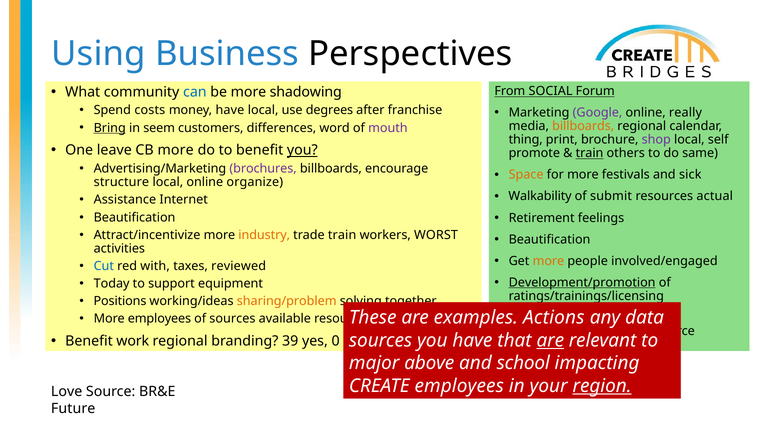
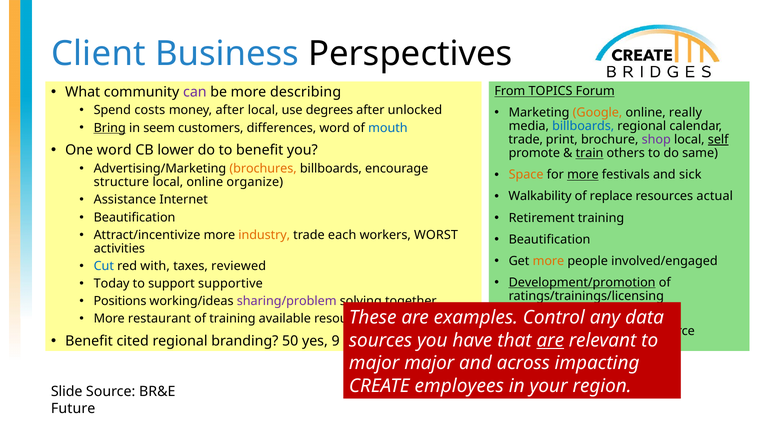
Using: Using -> Client
can colour: blue -> purple
shadowing: shadowing -> describing
SOCIAL: SOCIAL -> TOPICS
money have: have -> after
franchise: franchise -> unlocked
Google colour: purple -> orange
mouth colour: purple -> blue
billboards at (583, 126) colour: orange -> blue
thing at (526, 140): thing -> trade
self underline: none -> present
One leave: leave -> word
CB more: more -> lower
you at (302, 150) underline: present -> none
brochures colour: purple -> orange
more at (583, 175) underline: none -> present
submit: submit -> replace
Retirement feelings: feelings -> training
trade train: train -> each
equipment: equipment -> supportive
sharing/problem colour: orange -> purple
Actions: Actions -> Control
More employees: employees -> restaurant
of sources: sources -> training
work: work -> cited
39: 39 -> 50
0: 0 -> 9
major above: above -> major
school: school -> across
region underline: present -> none
Love: Love -> Slide
